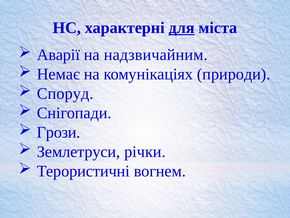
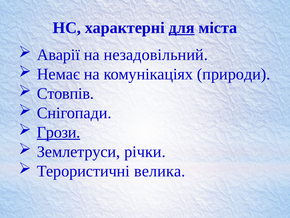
надзвичайним: надзвичайним -> незадовільний
Споруд: Споруд -> Стовпів
Грози underline: none -> present
вогнем: вогнем -> велика
